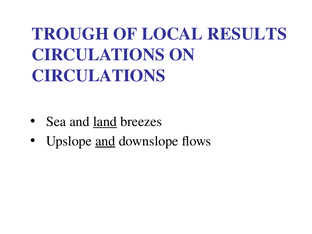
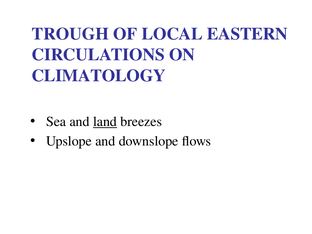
RESULTS: RESULTS -> EASTERN
CIRCULATIONS at (99, 76): CIRCULATIONS -> CLIMATOLOGY
and at (105, 141) underline: present -> none
